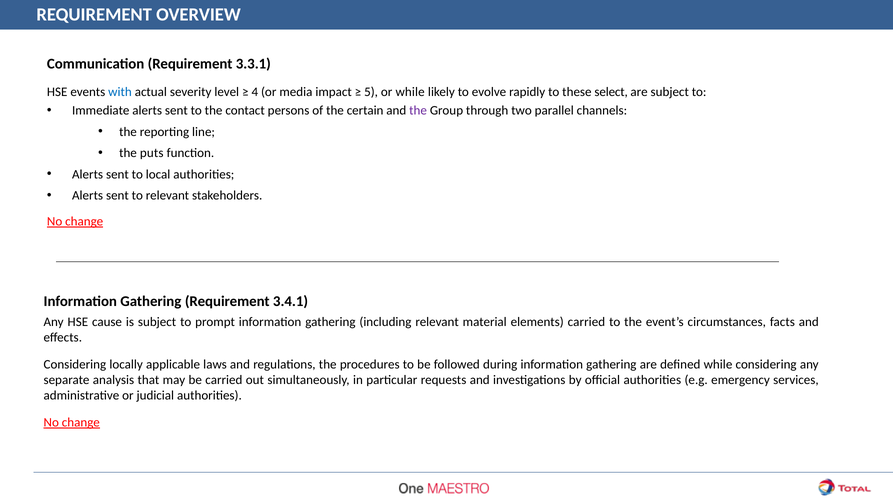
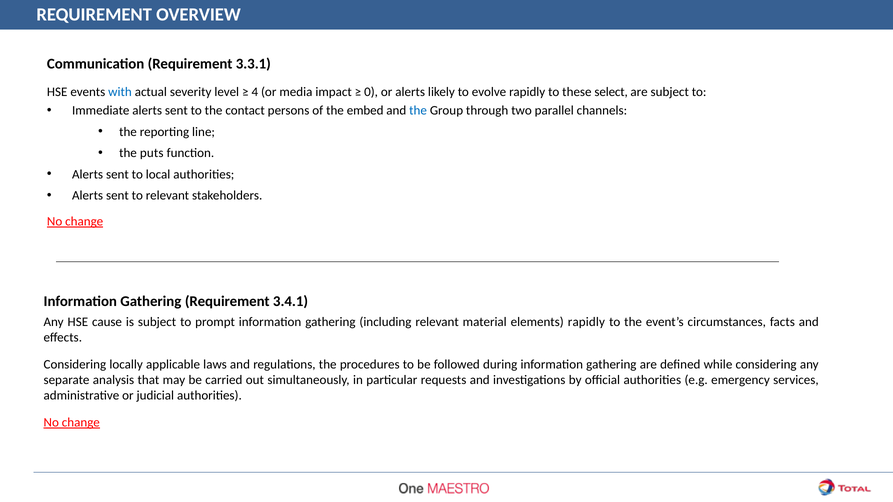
5 at (371, 92): 5 -> 0
or while: while -> alerts
certain: certain -> embed
the at (418, 111) colour: purple -> blue
elements carried: carried -> rapidly
